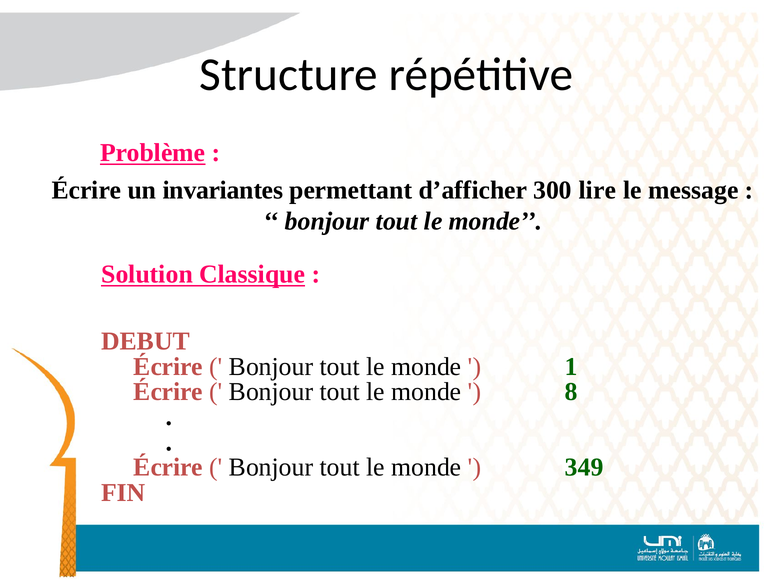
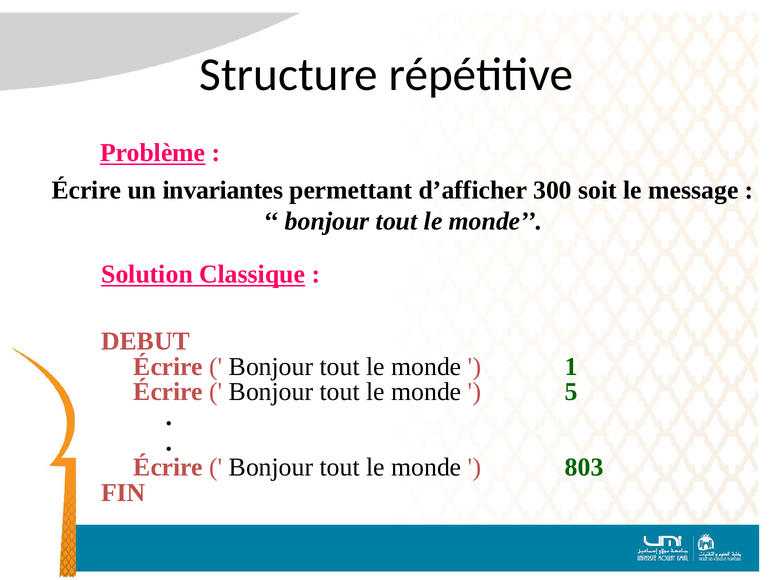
lire: lire -> soit
8: 8 -> 5
349: 349 -> 803
